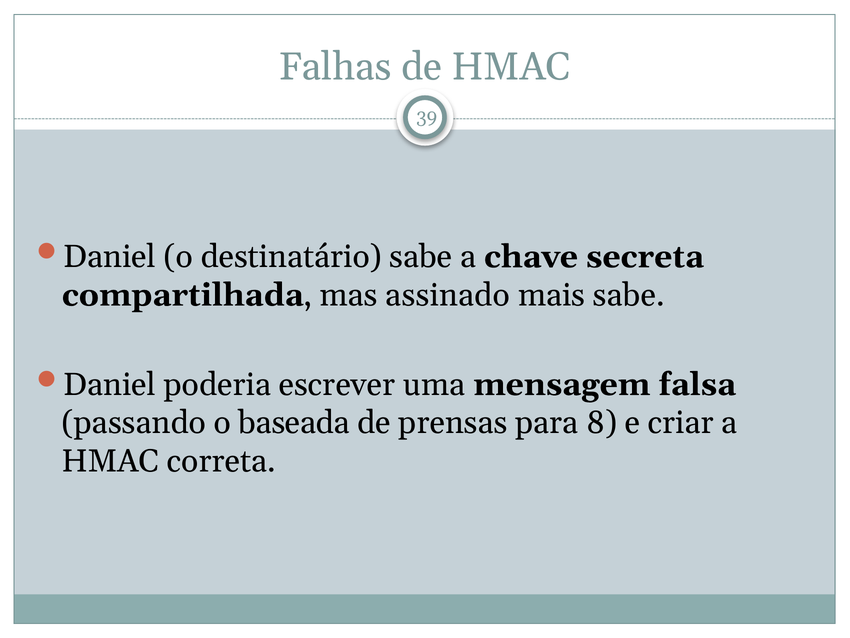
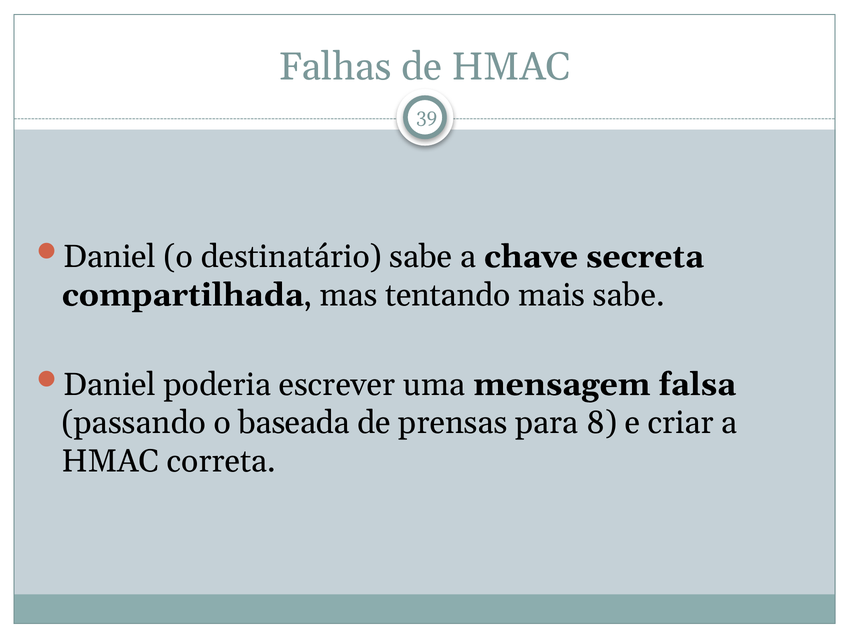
assinado: assinado -> tentando
